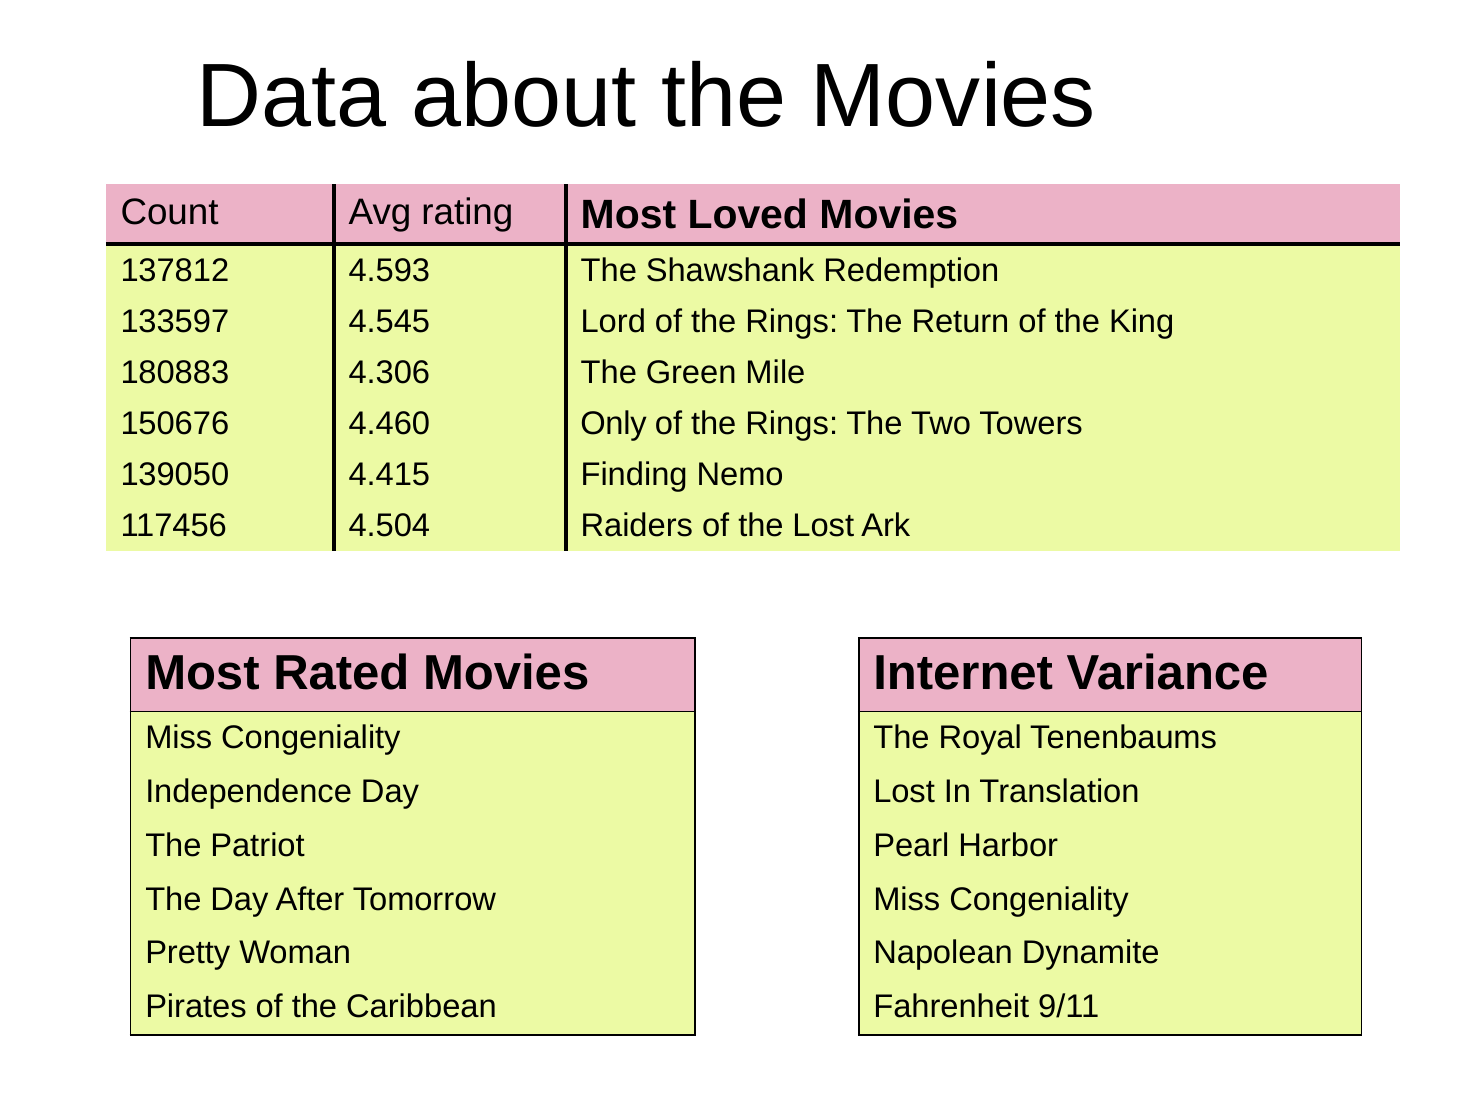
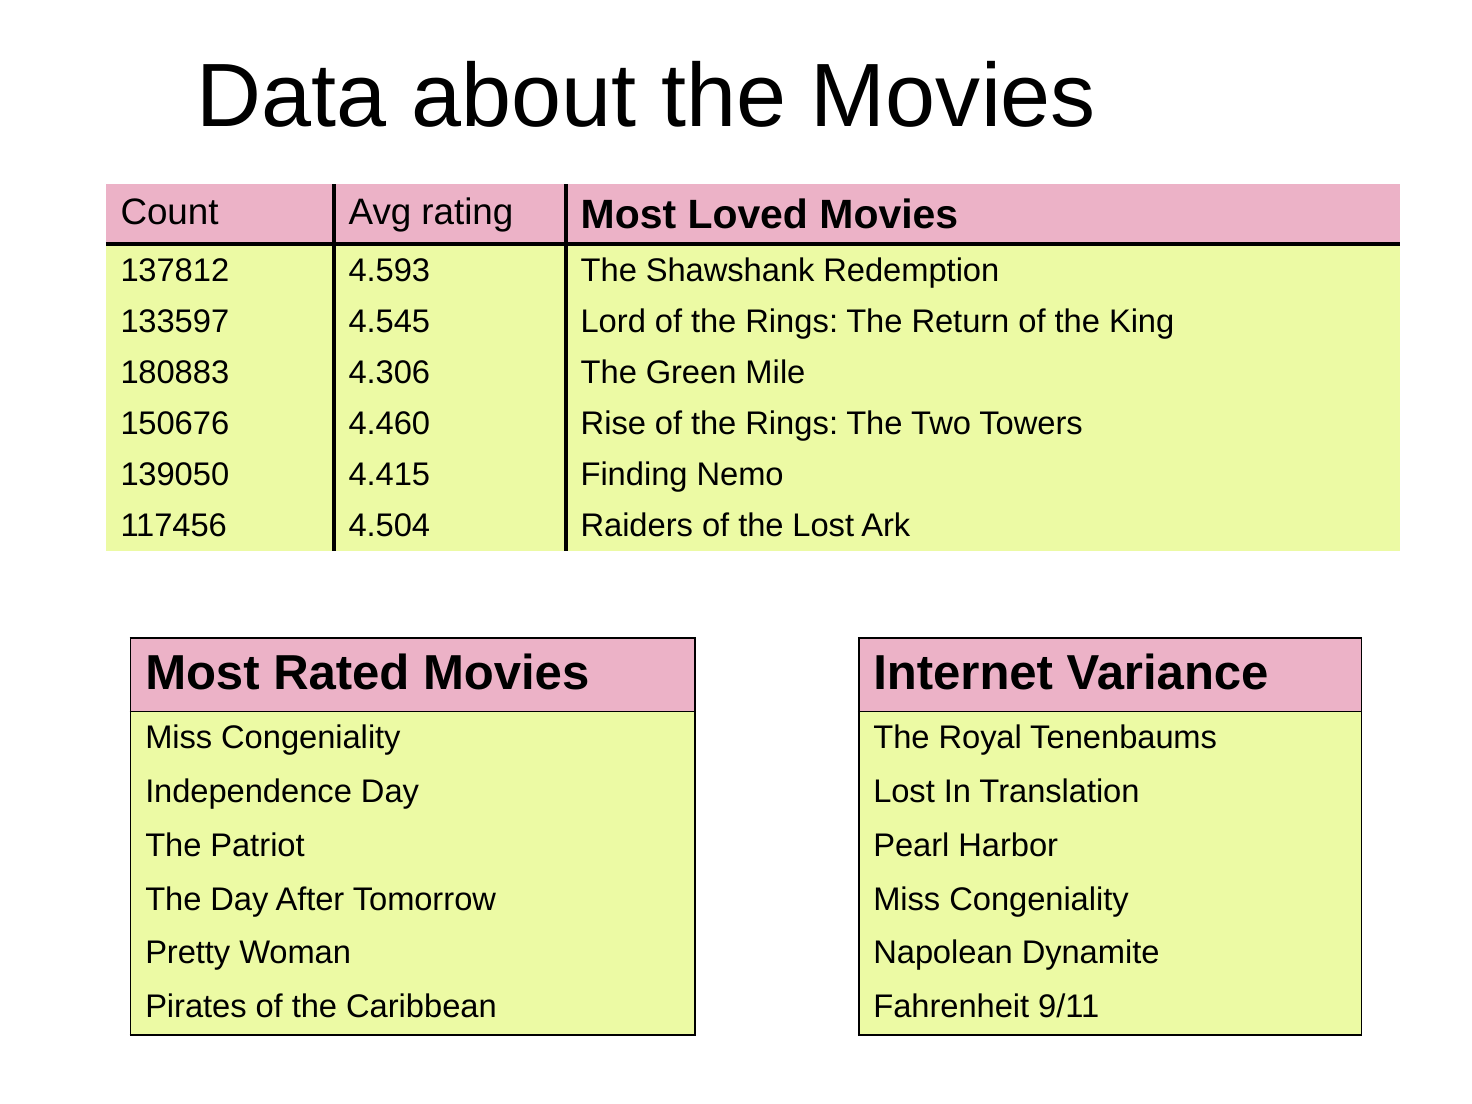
Only: Only -> Rise
